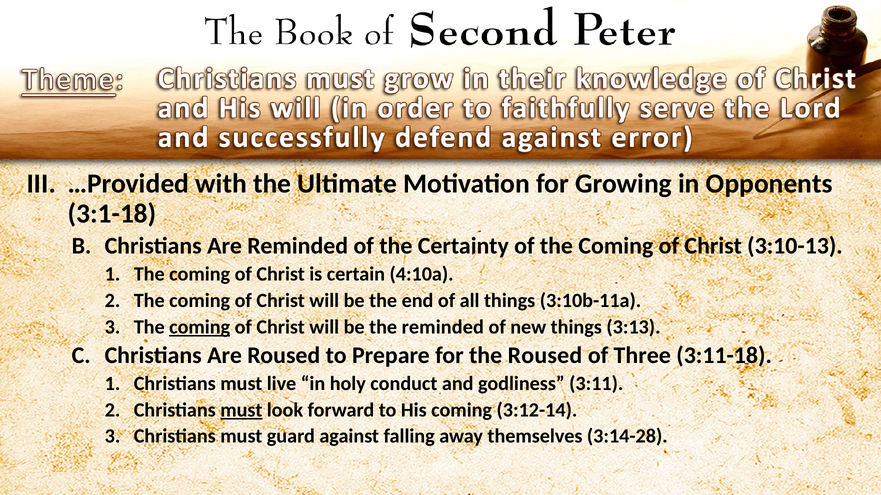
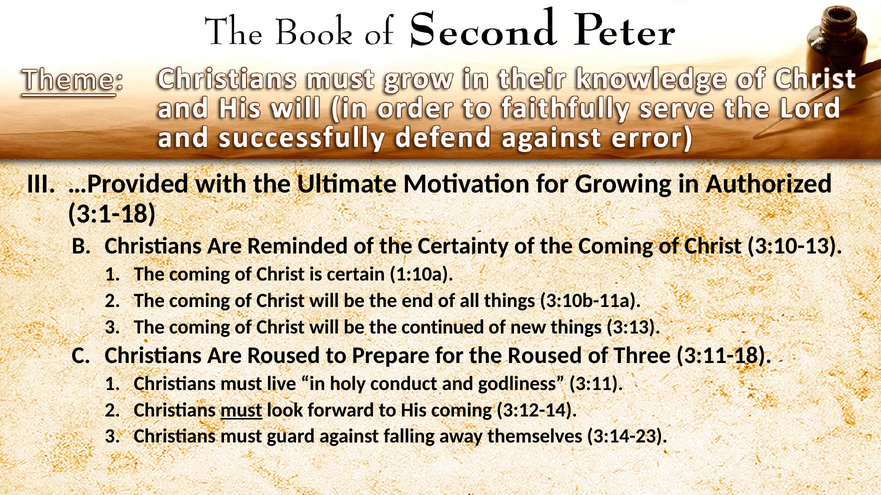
Opponents: Opponents -> Authorized
4:10a: 4:10a -> 1:10a
coming at (200, 327) underline: present -> none
the reminded: reminded -> continued
3:14-28: 3:14-28 -> 3:14-23
